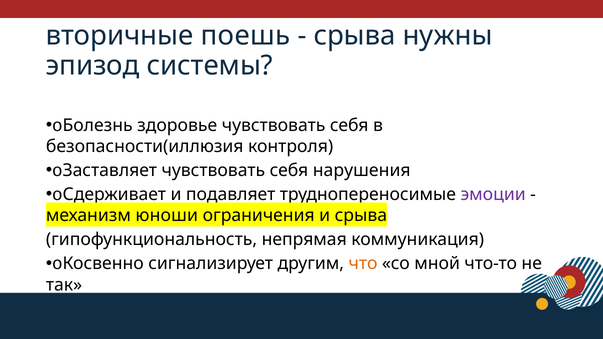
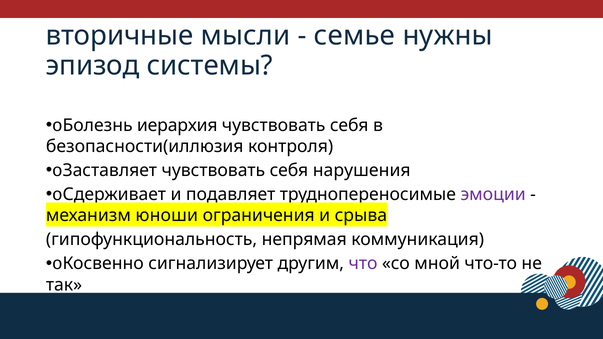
поешь: поешь -> мысли
срыва at (355, 36): срыва -> семье
здоровье: здоровье -> иерархия
что colour: orange -> purple
